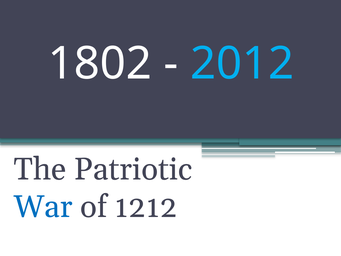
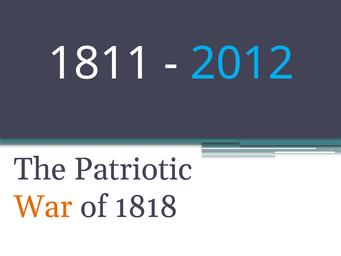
1802: 1802 -> 1811
War colour: blue -> orange
1212: 1212 -> 1818
